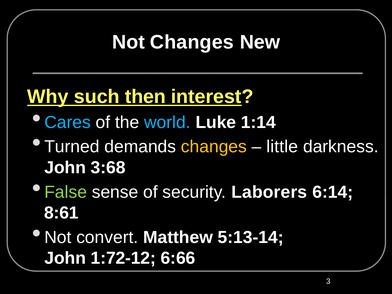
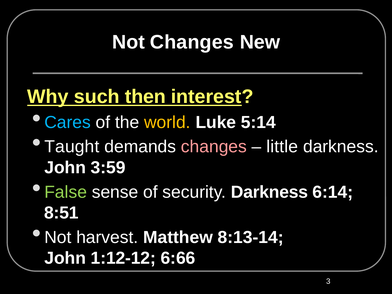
world colour: light blue -> yellow
1:14: 1:14 -> 5:14
Turned: Turned -> Taught
changes at (214, 147) colour: yellow -> pink
3:68: 3:68 -> 3:59
security Laborers: Laborers -> Darkness
8:61: 8:61 -> 8:51
convert: convert -> harvest
5:13-14: 5:13-14 -> 8:13-14
1:72-12: 1:72-12 -> 1:12-12
